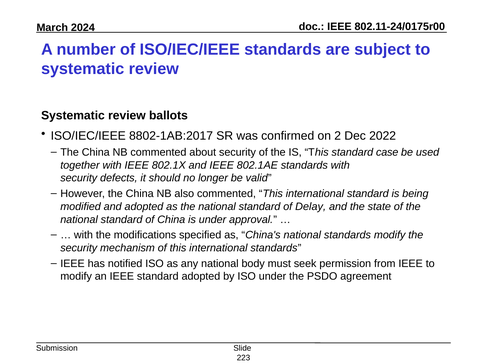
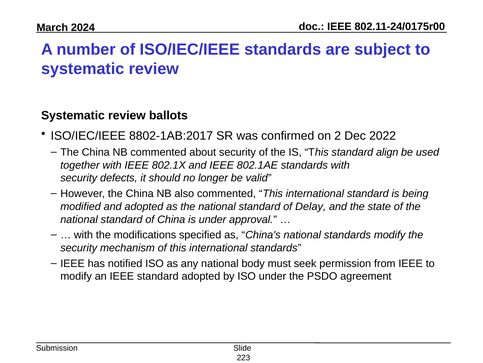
case: case -> align
